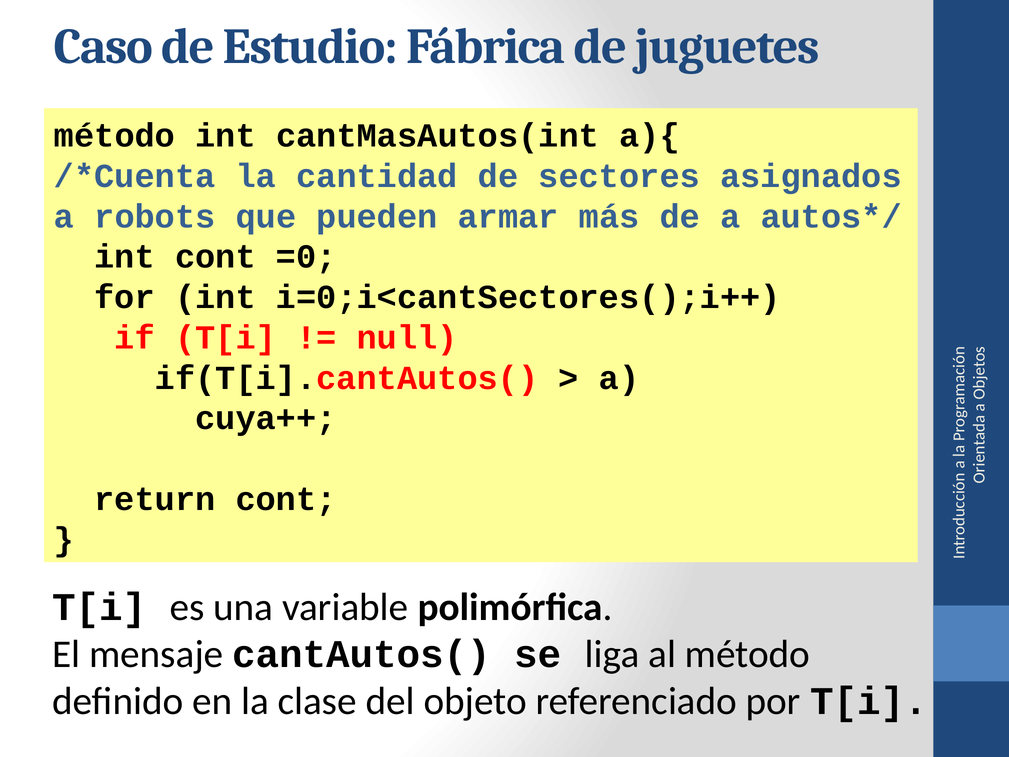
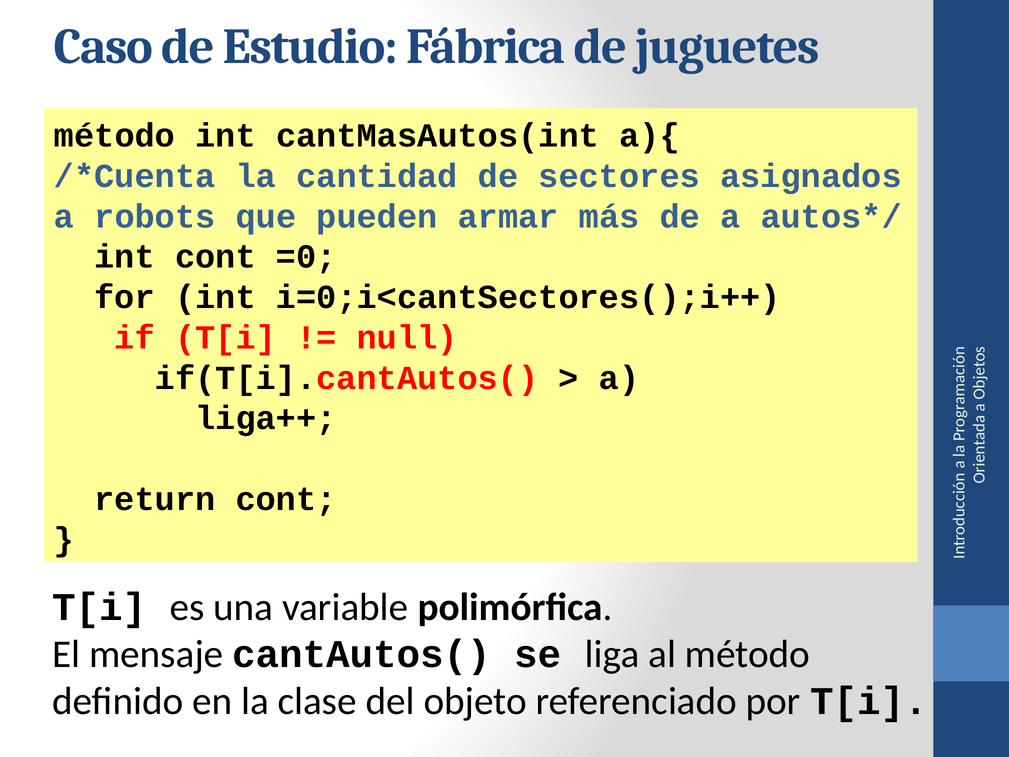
cuya++: cuya++ -> liga++
